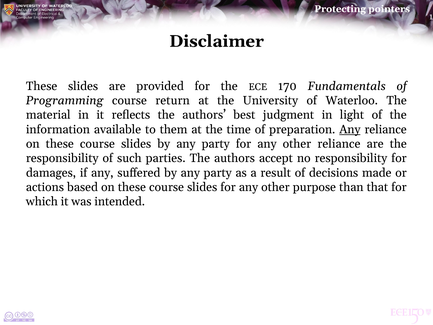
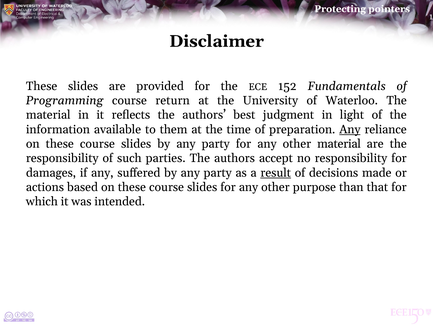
170: 170 -> 152
other reliance: reliance -> material
result underline: none -> present
